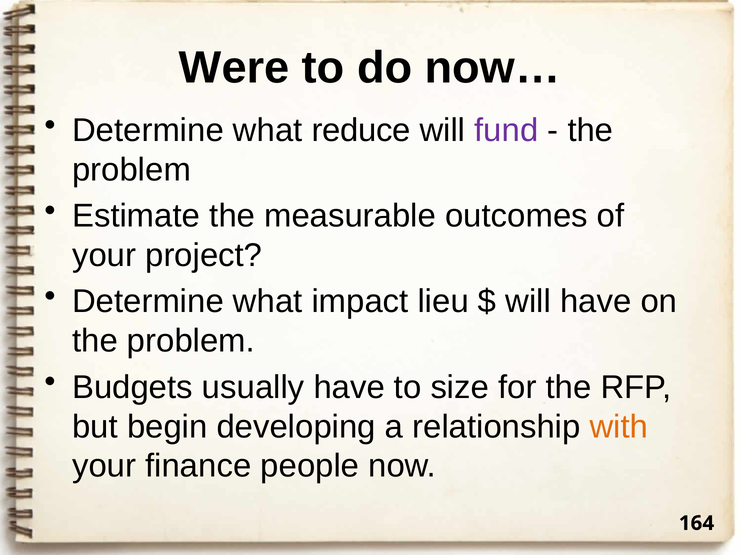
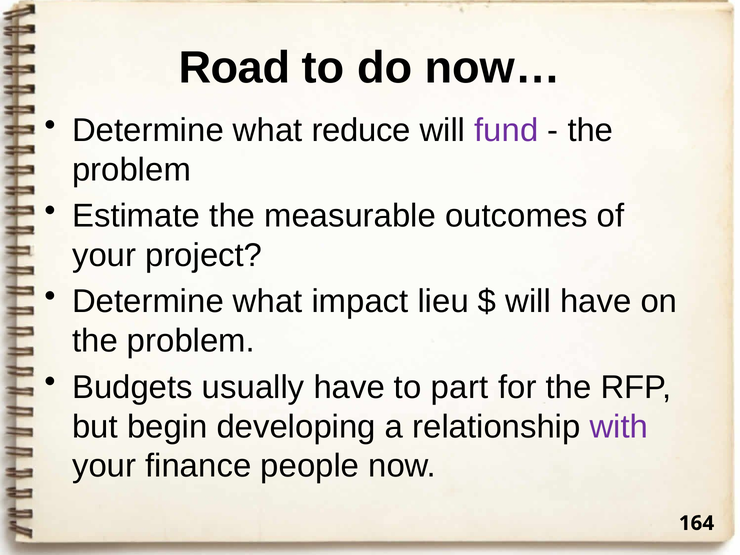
Were: Were -> Road
size: size -> part
with colour: orange -> purple
